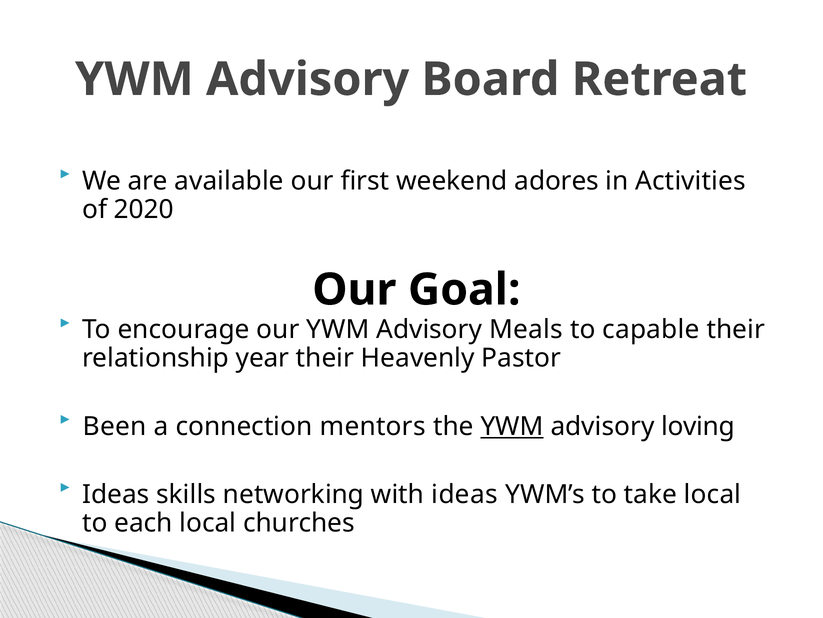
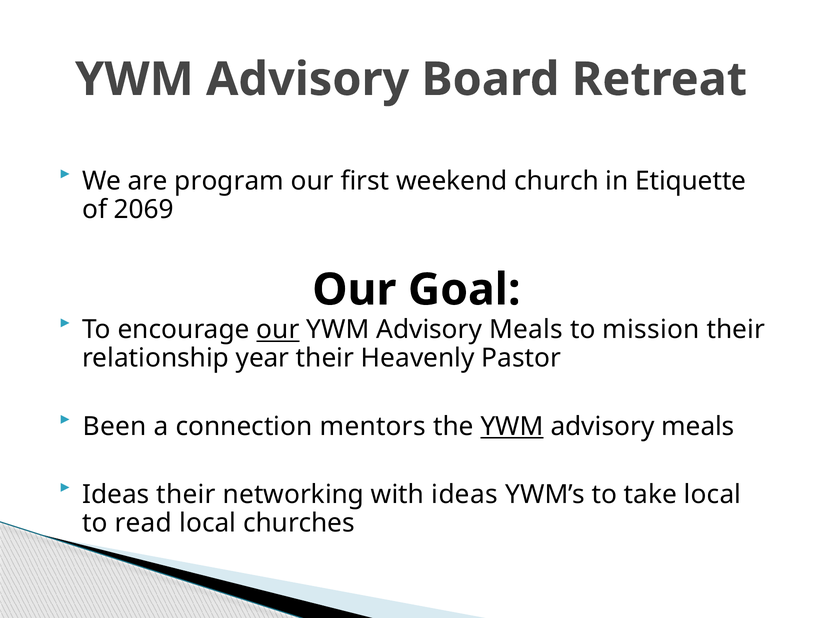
available: available -> program
adores: adores -> church
Activities: Activities -> Etiquette
2020: 2020 -> 2069
our at (278, 329) underline: none -> present
capable: capable -> mission
loving at (698, 426): loving -> meals
Ideas skills: skills -> their
each: each -> read
